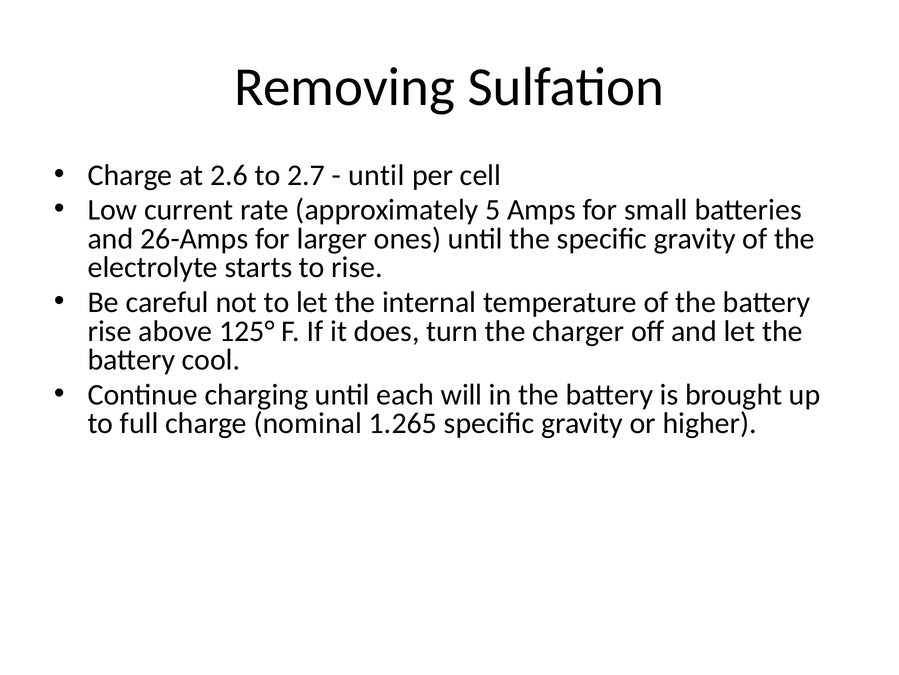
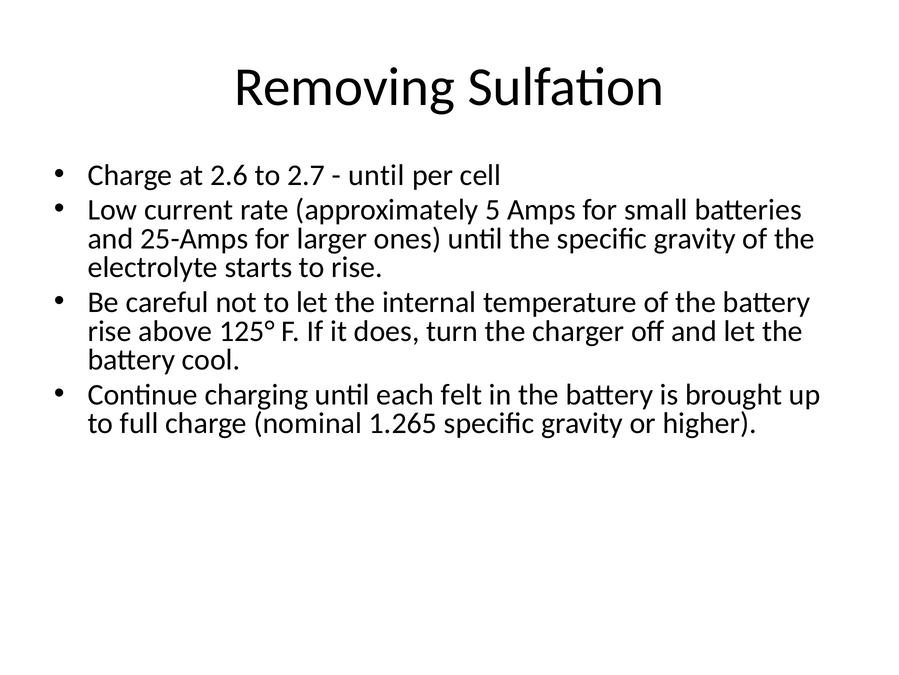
26-Amps: 26-Amps -> 25-Amps
will: will -> felt
